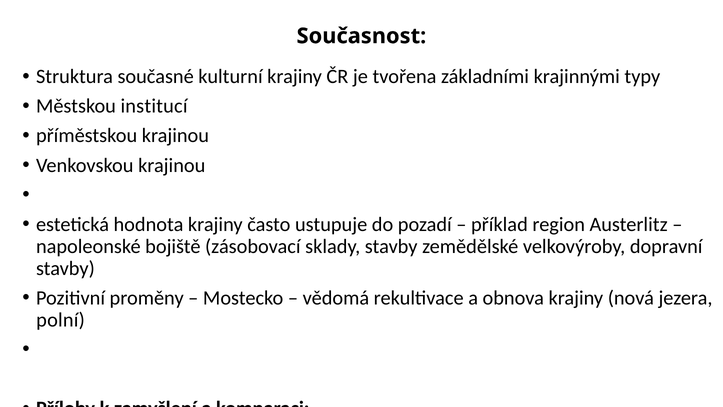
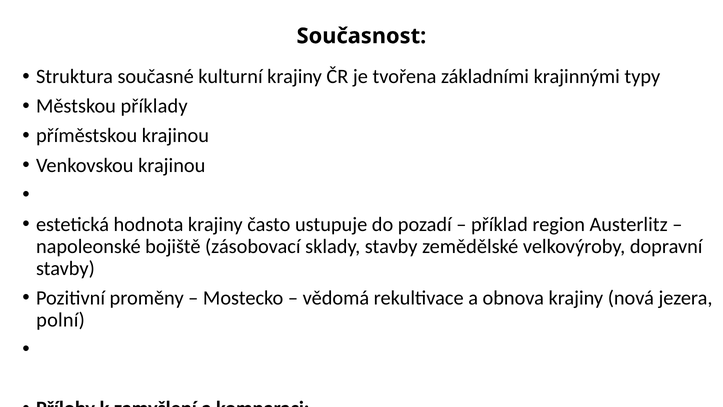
institucí: institucí -> příklady
